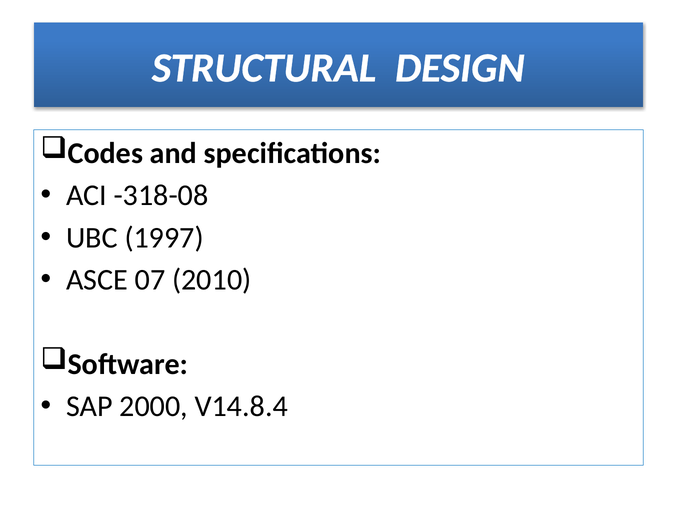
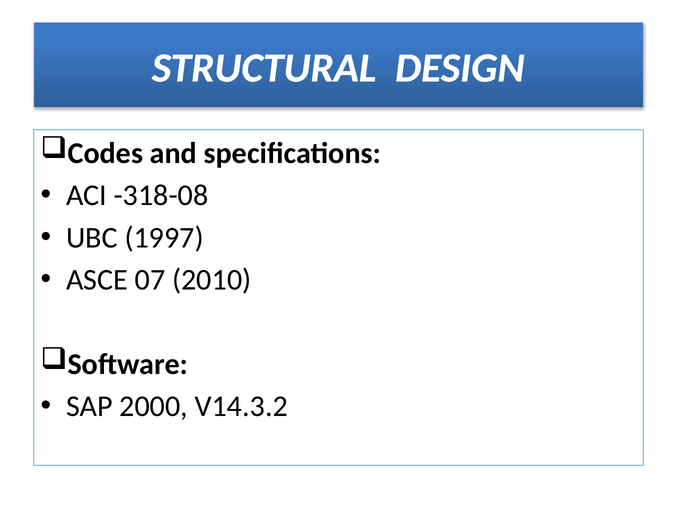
V14.8.4: V14.8.4 -> V14.3.2
